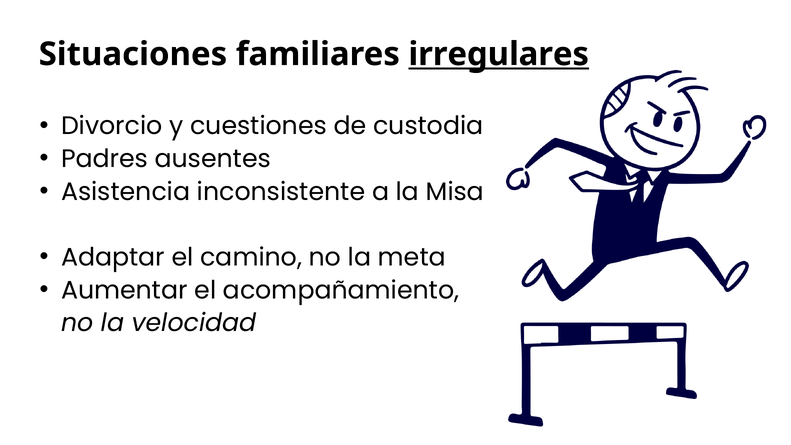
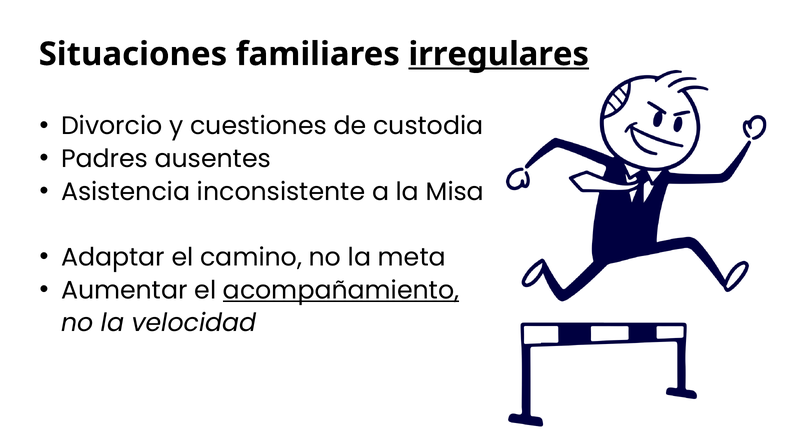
acompañamiento underline: none -> present
